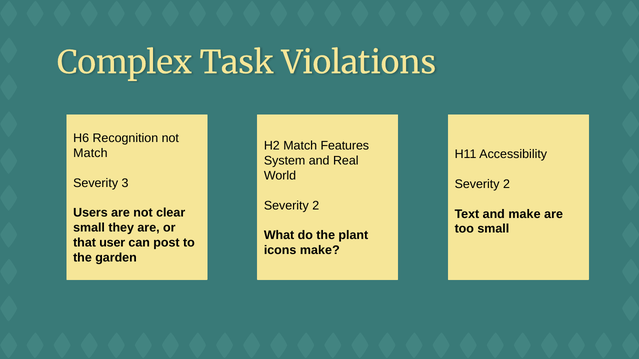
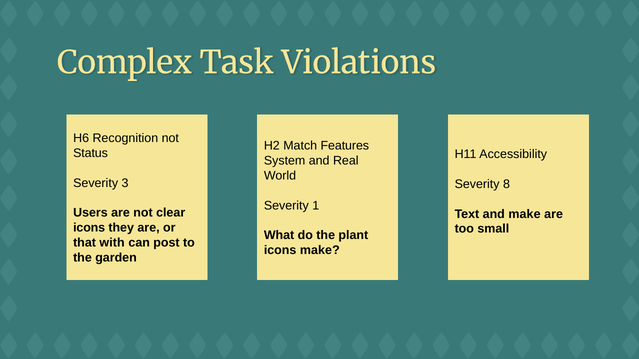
Match at (90, 153): Match -> Status
2 at (506, 184): 2 -> 8
2 at (316, 206): 2 -> 1
small at (89, 228): small -> icons
user: user -> with
